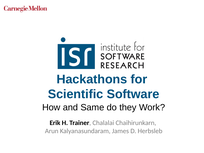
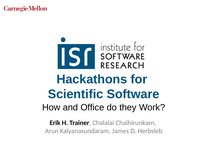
Same: Same -> Office
